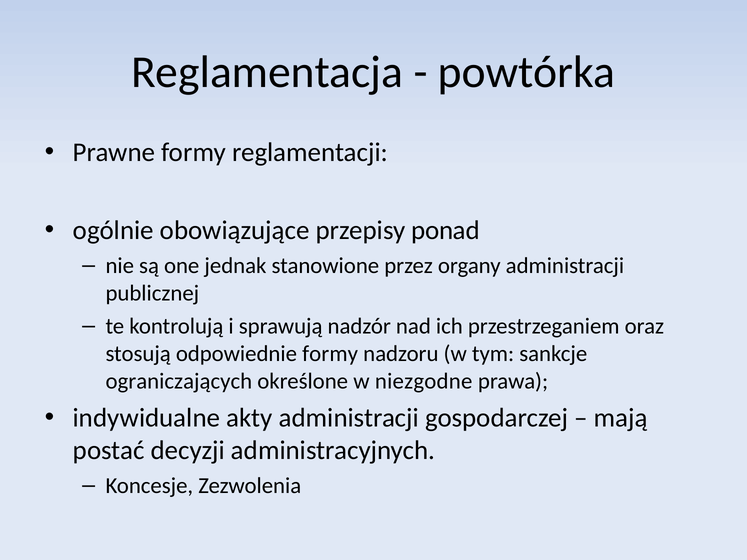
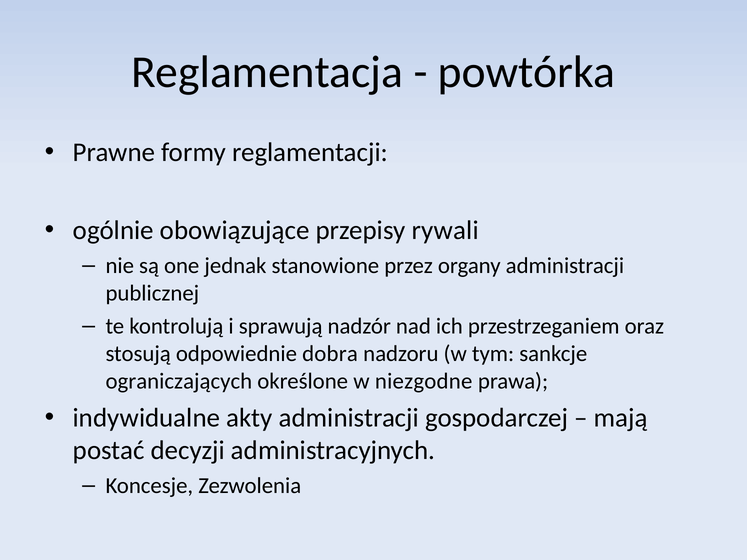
ponad: ponad -> rywali
odpowiednie formy: formy -> dobra
